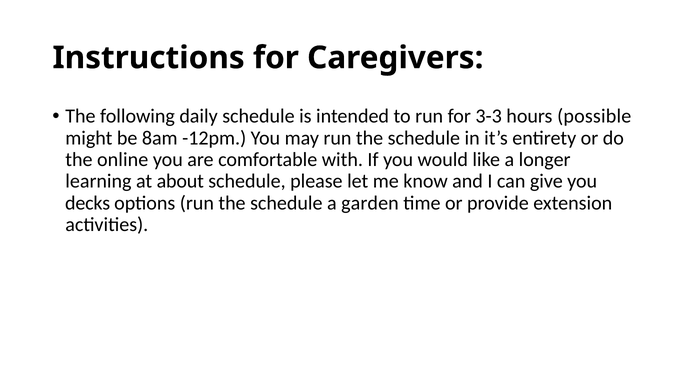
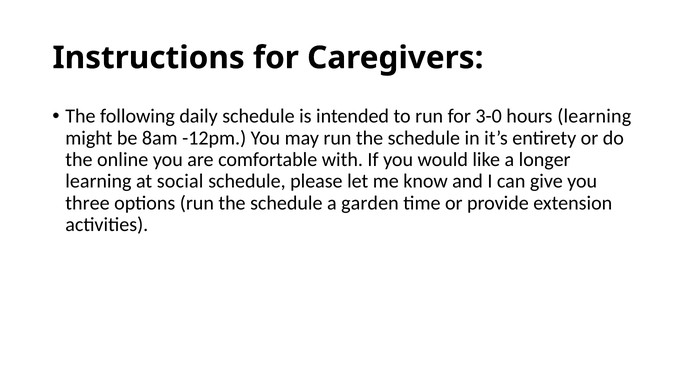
3-3: 3-3 -> 3-0
hours possible: possible -> learning
about: about -> social
decks: decks -> three
